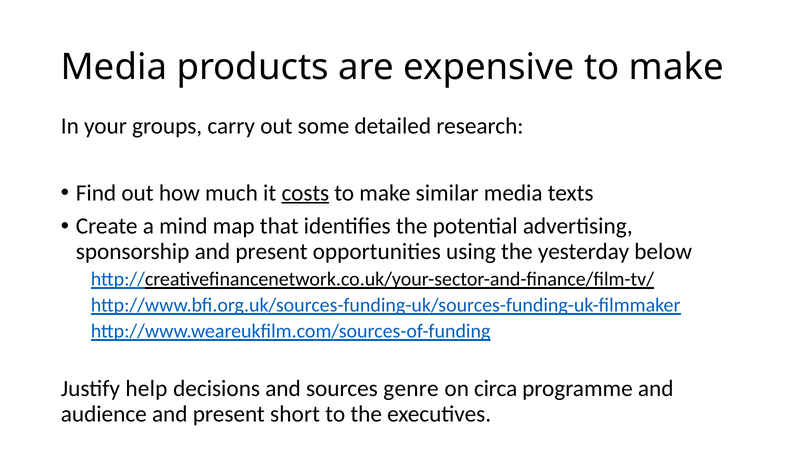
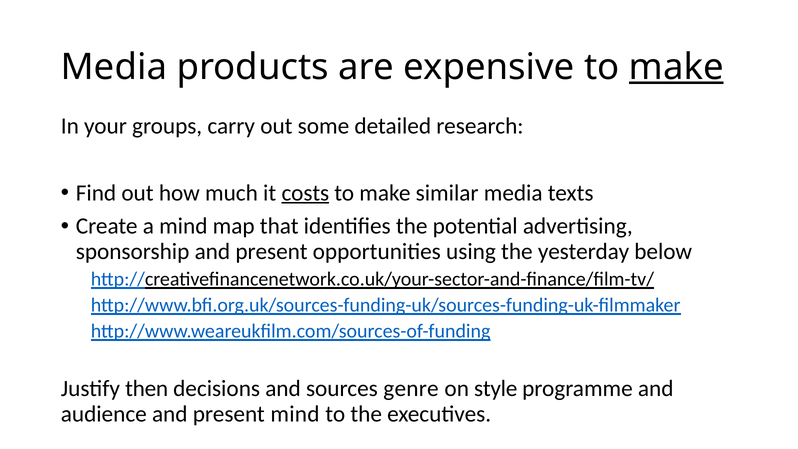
make at (676, 67) underline: none -> present
help: help -> then
circa: circa -> style
present short: short -> mind
